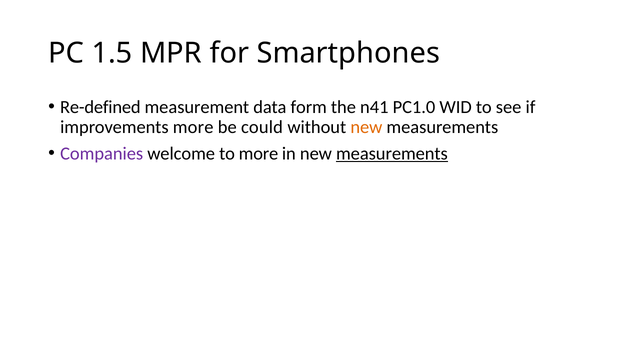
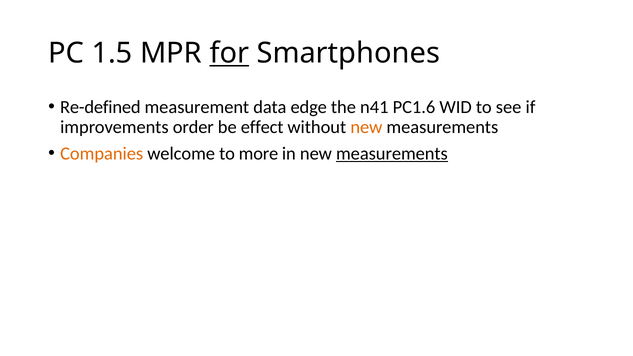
for underline: none -> present
form: form -> edge
PC1.0: PC1.0 -> PC1.6
improvements more: more -> order
could: could -> effect
Companies colour: purple -> orange
